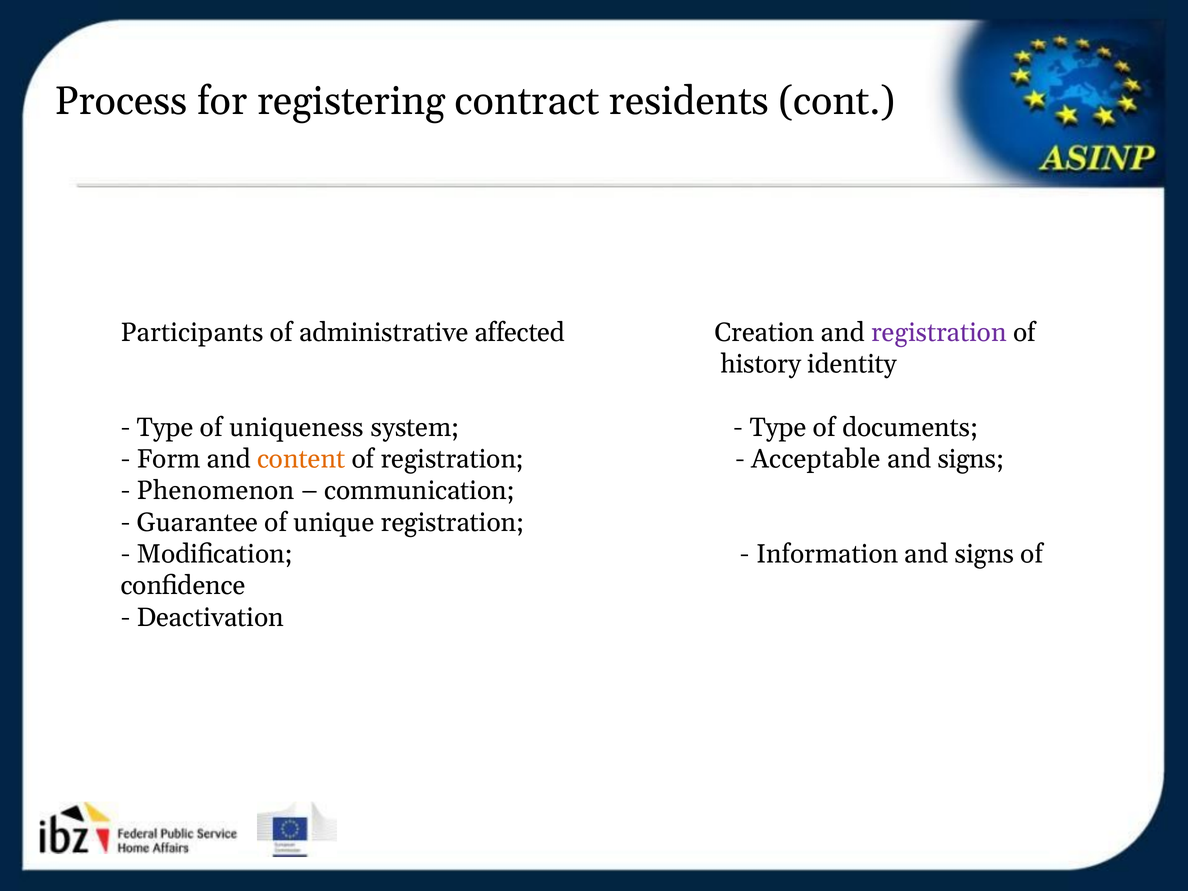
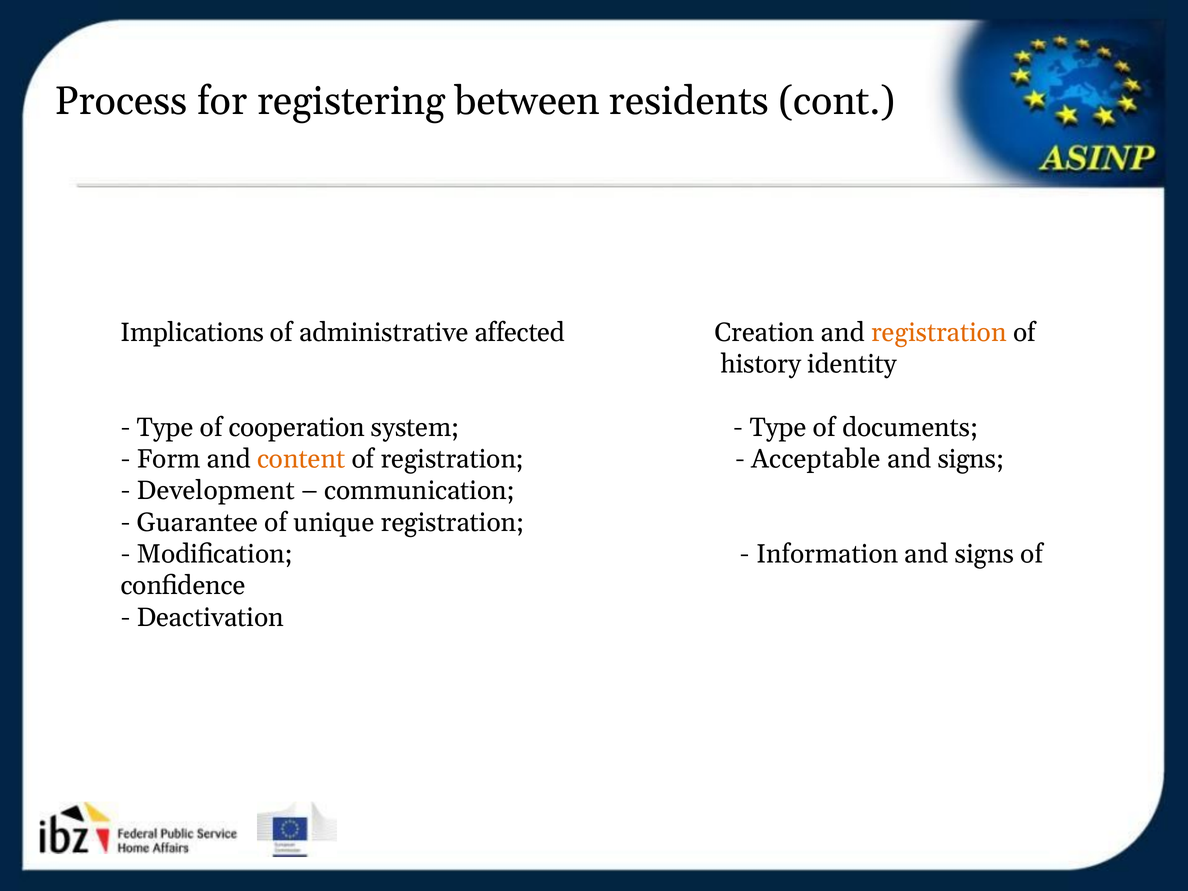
contract: contract -> between
Participants: Participants -> Implications
registration at (939, 332) colour: purple -> orange
uniqueness: uniqueness -> cooperation
Phenomenon: Phenomenon -> Development
